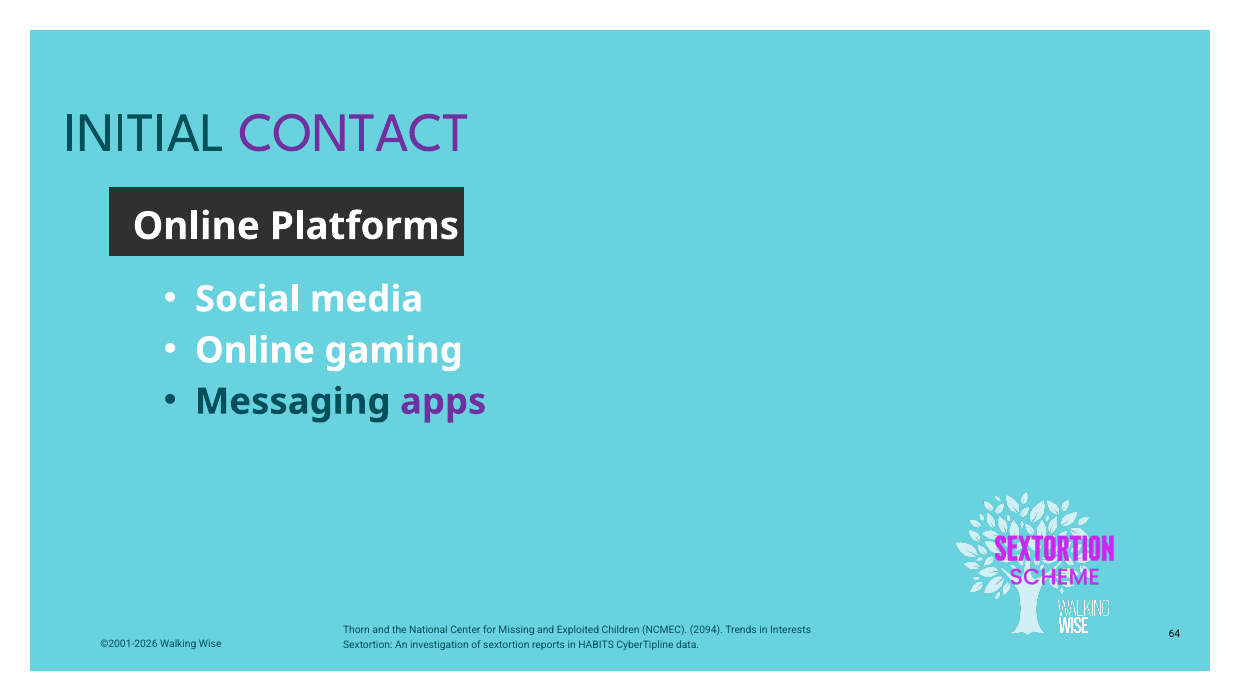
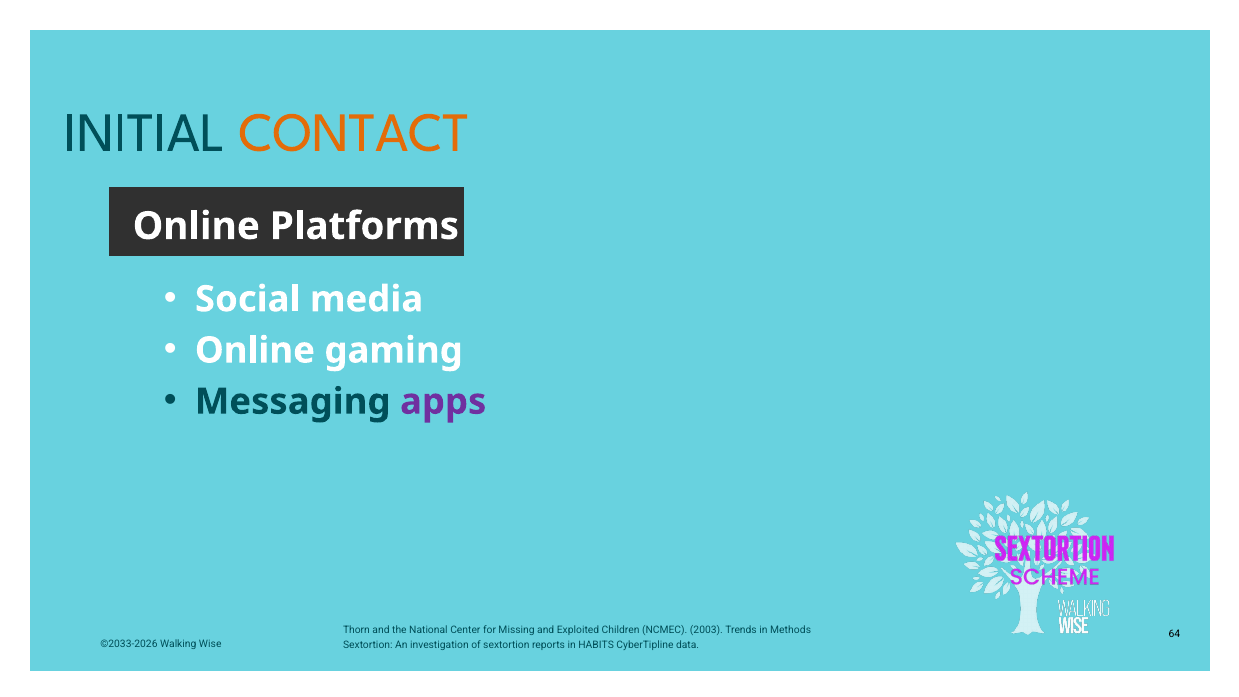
CONTACT colour: purple -> orange
2094: 2094 -> 2003
Interests: Interests -> Methods
©2001-2026: ©2001-2026 -> ©2033-2026
